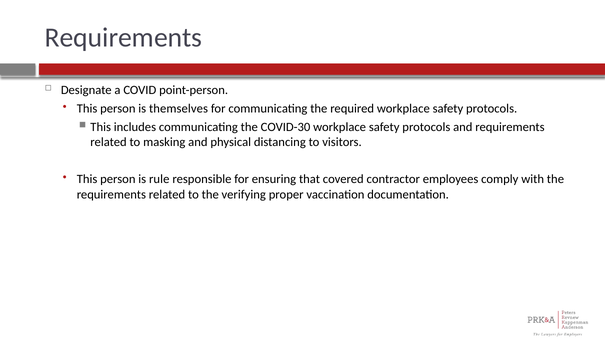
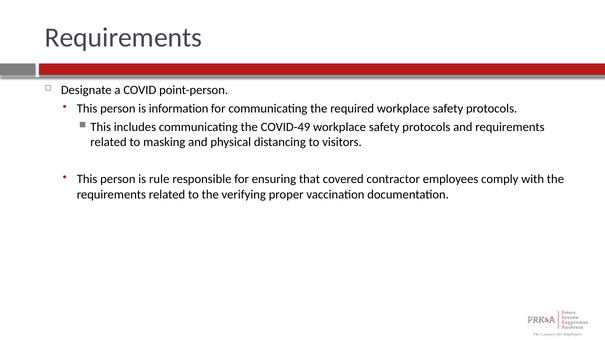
themselves: themselves -> information
COVID-30: COVID-30 -> COVID-49
